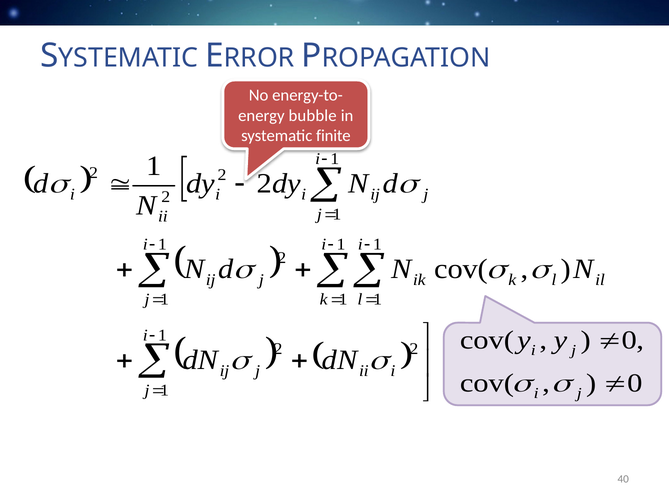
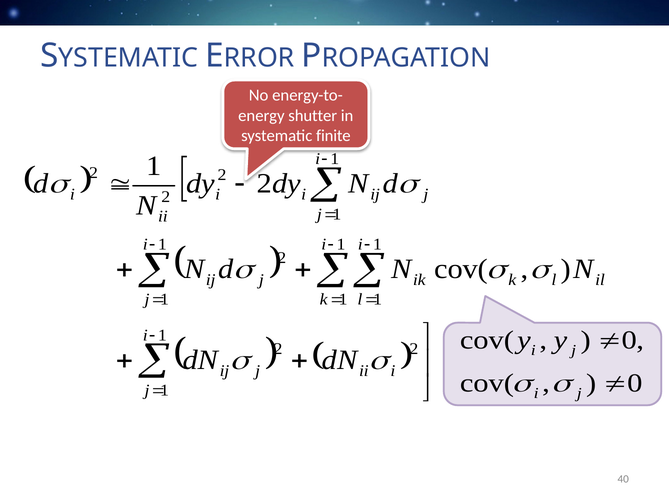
bubble: bubble -> shutter
